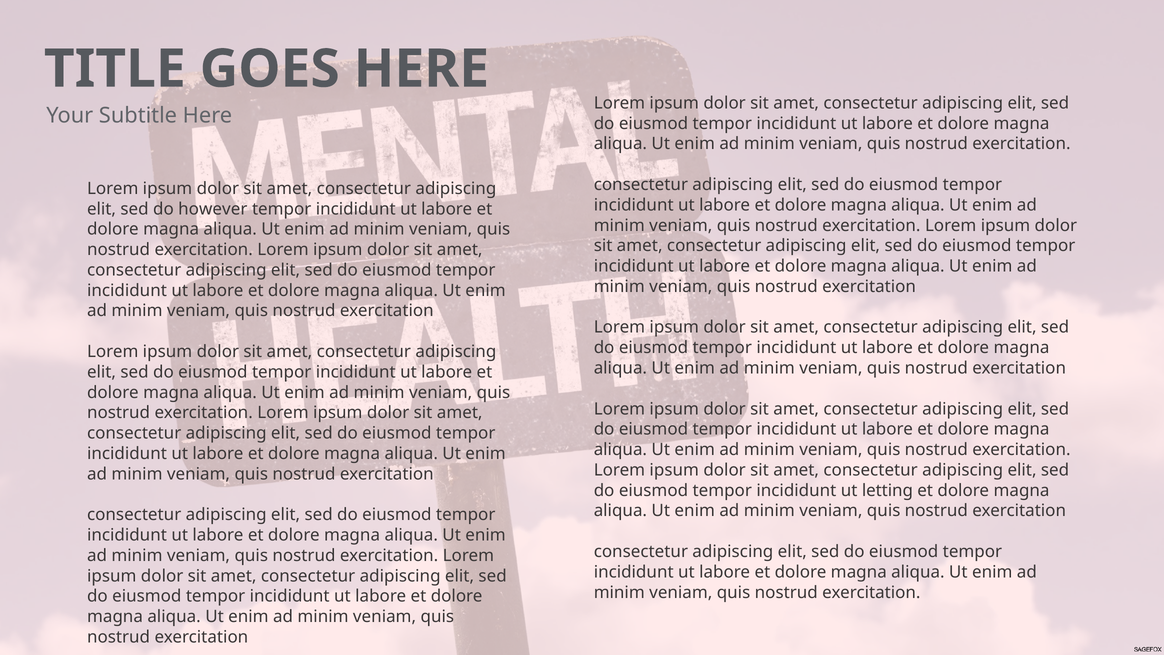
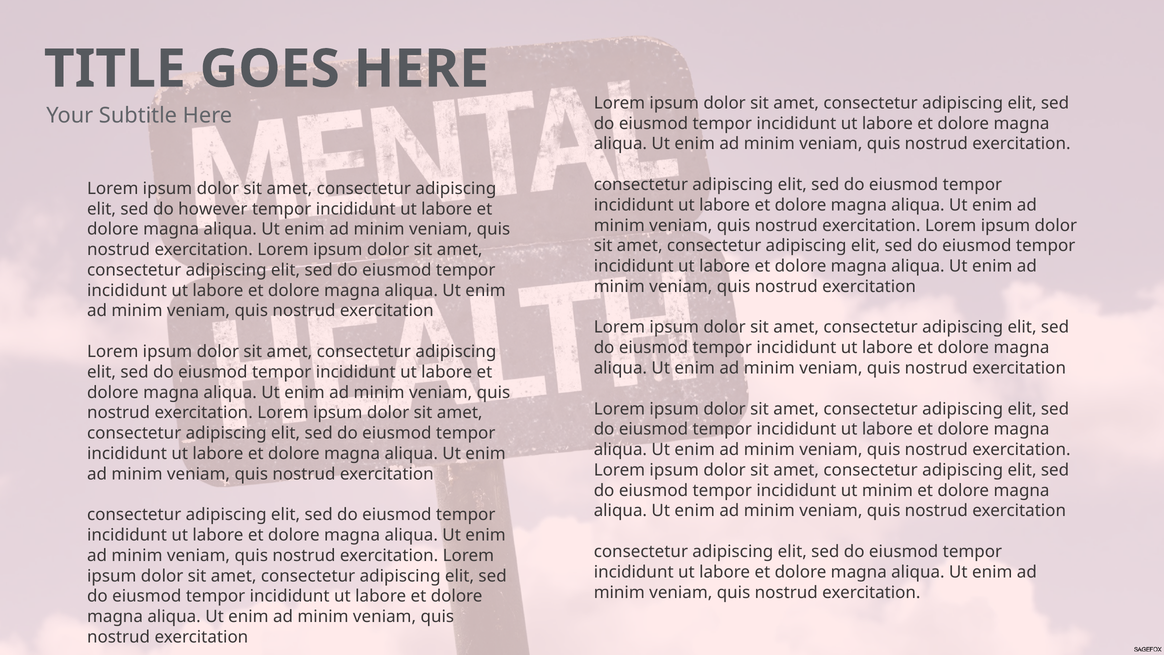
ut letting: letting -> minim
